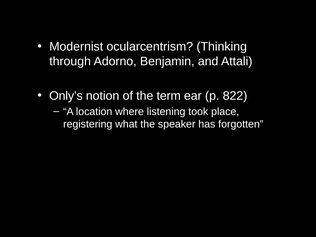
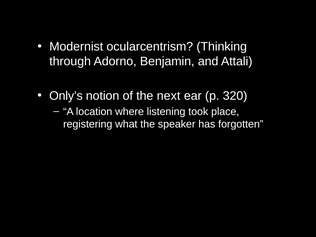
term: term -> next
822: 822 -> 320
